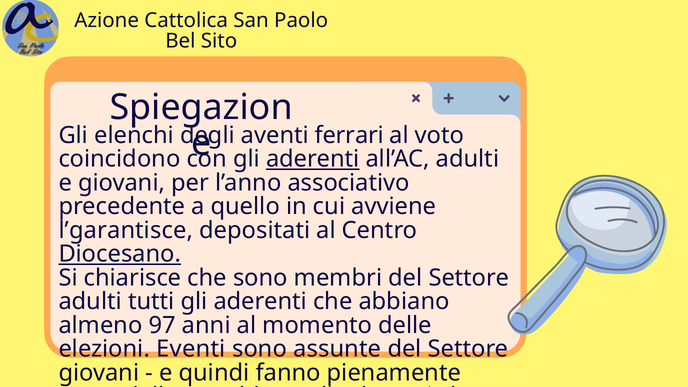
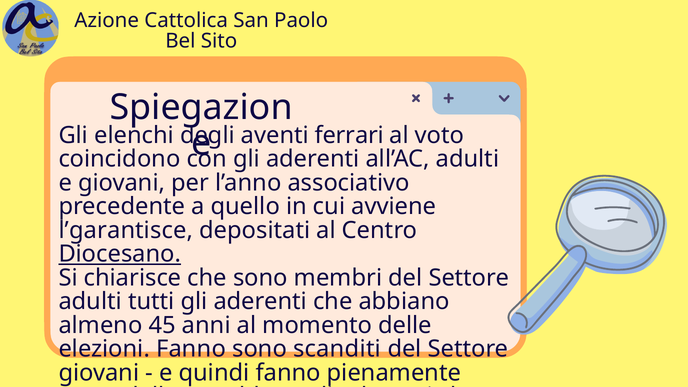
aderenti at (313, 159) underline: present -> none
97: 97 -> 45
elezioni Eventi: Eventi -> Fanno
assunte: assunte -> scanditi
